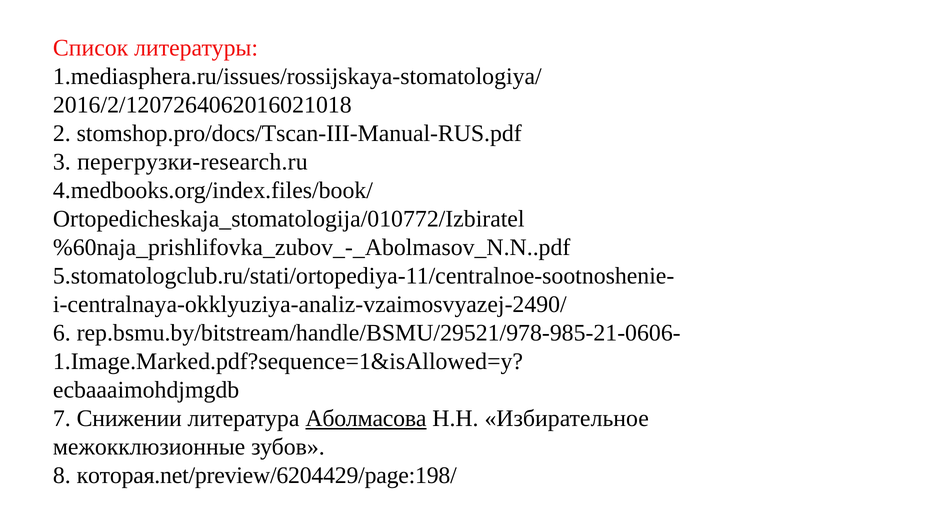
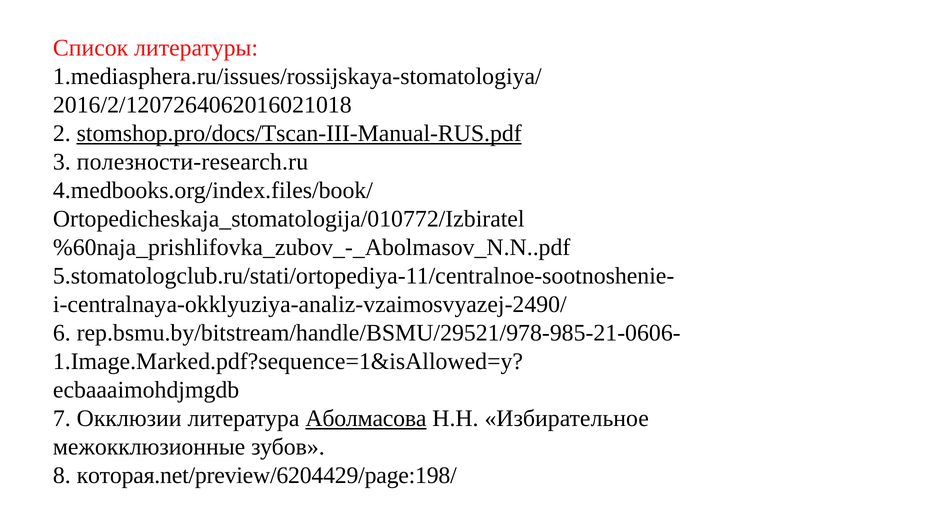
stomshop.pro/docs/Tscan-III-Manual-RUS.pdf underline: none -> present
перегрузки-research.ru: перегрузки-research.ru -> полезности-research.ru
Снижении: Снижении -> Окклюзии
